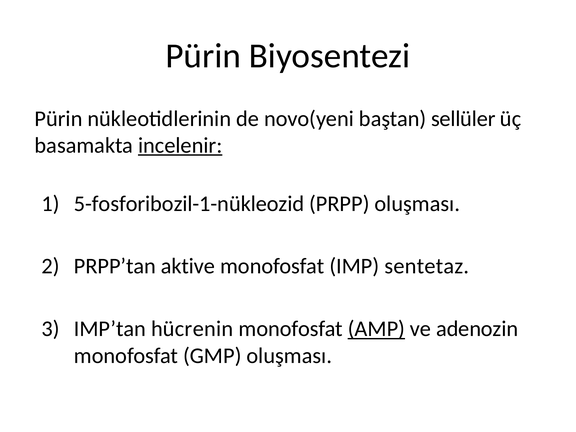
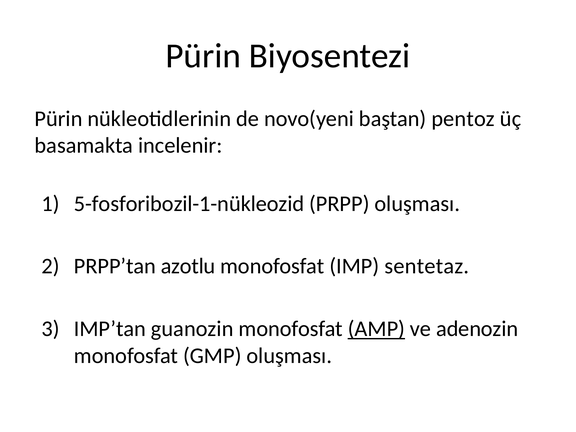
sellüler: sellüler -> pentoz
incelenir underline: present -> none
aktive: aktive -> azotlu
hücrenin: hücrenin -> guanozin
